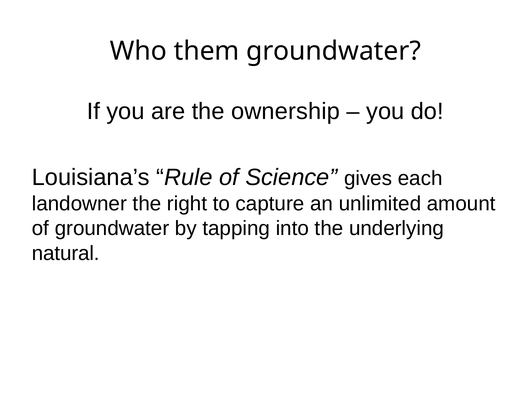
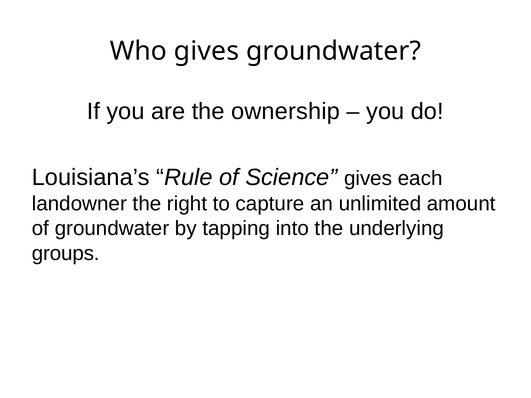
Who them: them -> gives
natural: natural -> groups
